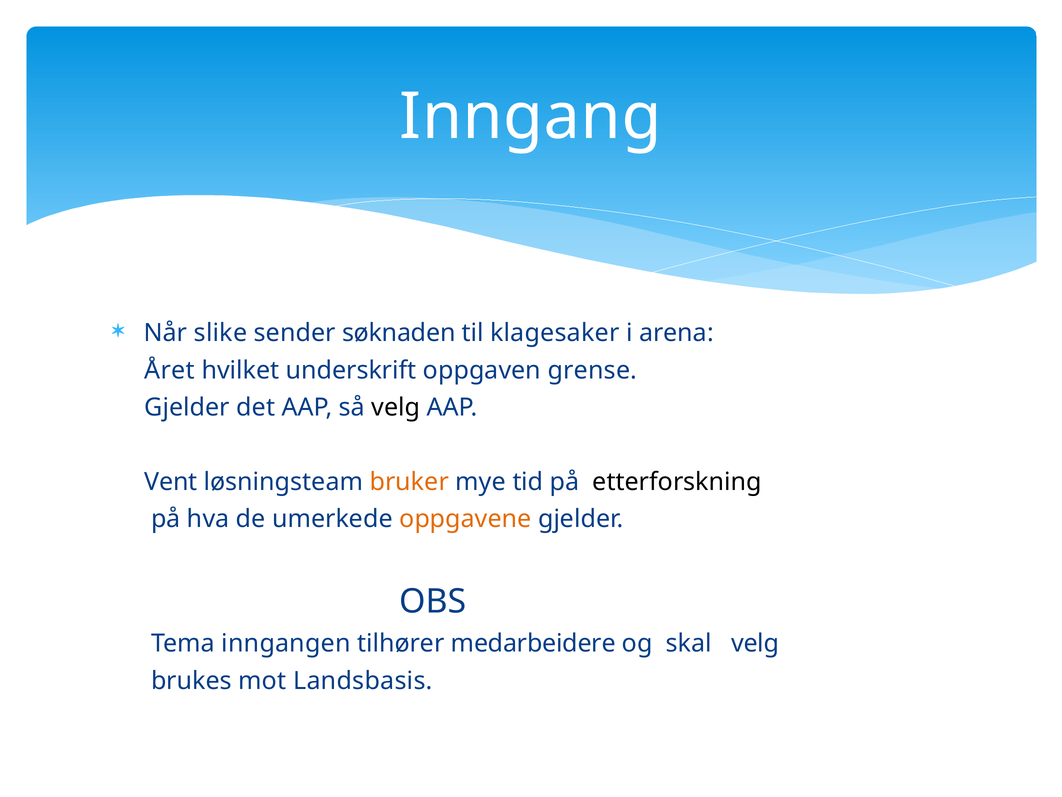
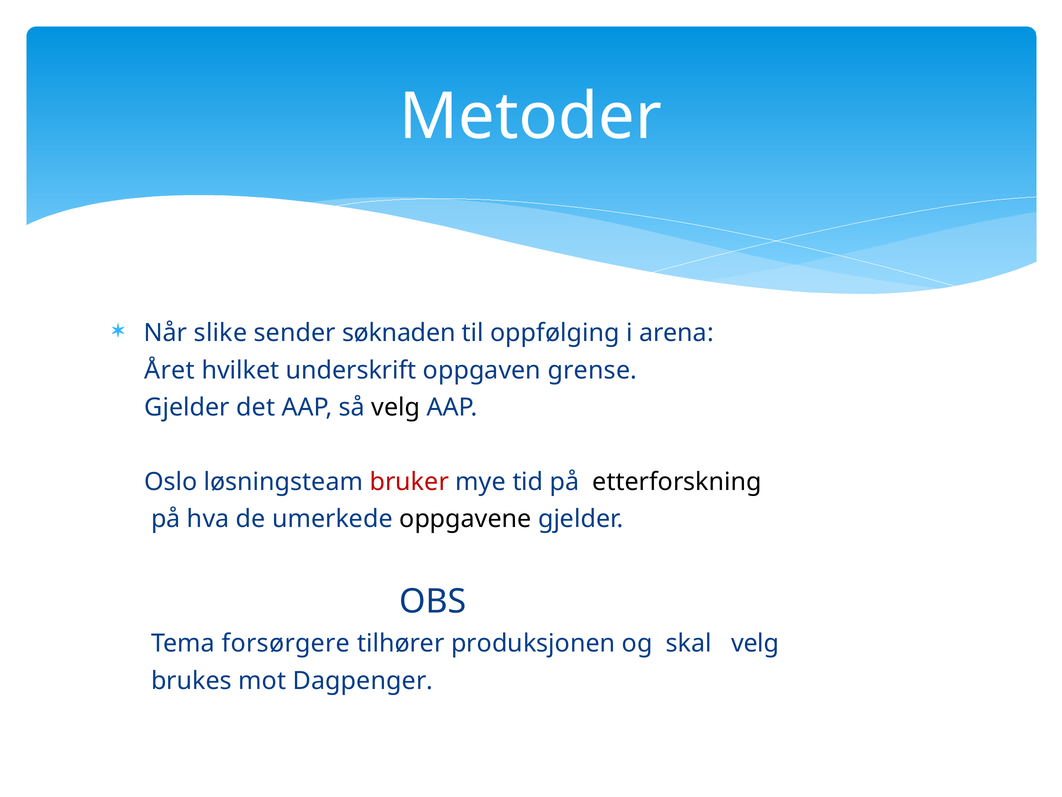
Inngang: Inngang -> Metoder
klagesaker: klagesaker -> oppfølging
Vent: Vent -> Oslo
bruker colour: orange -> red
oppgavene colour: orange -> black
inngangen: inngangen -> forsørgere
medarbeidere: medarbeidere -> produksjonen
Landsbasis: Landsbasis -> Dagpenger
